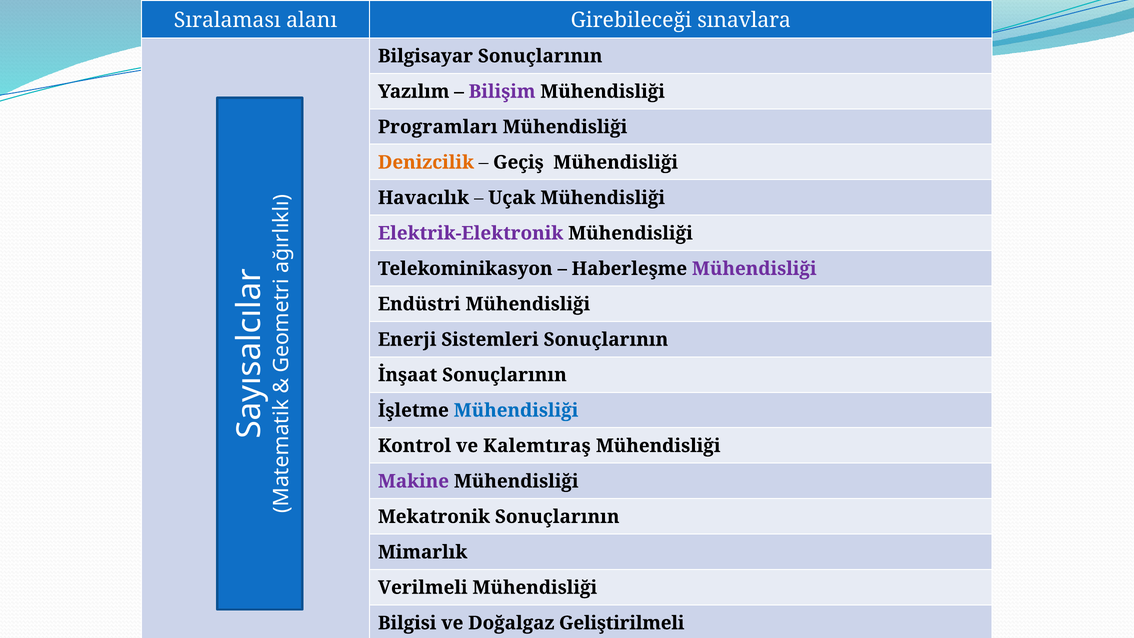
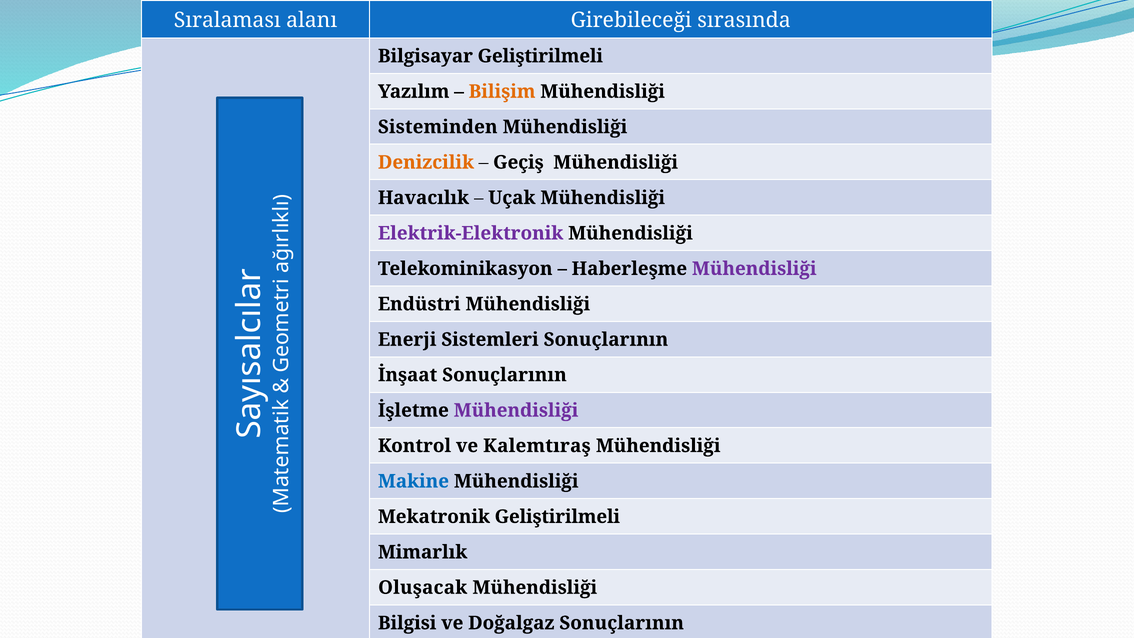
sınavlara: sınavlara -> sırasında
Bilgisayar Sonuçlarının: Sonuçlarının -> Geliştirilmeli
Bilişim colour: purple -> orange
Programları: Programları -> Sisteminden
Mühendisliği at (516, 410) colour: blue -> purple
Makine colour: purple -> blue
Mekatronik Sonuçlarının: Sonuçlarının -> Geliştirilmeli
Verilmeli: Verilmeli -> Oluşacak
Doğalgaz Geliştirilmeli: Geliştirilmeli -> Sonuçlarının
